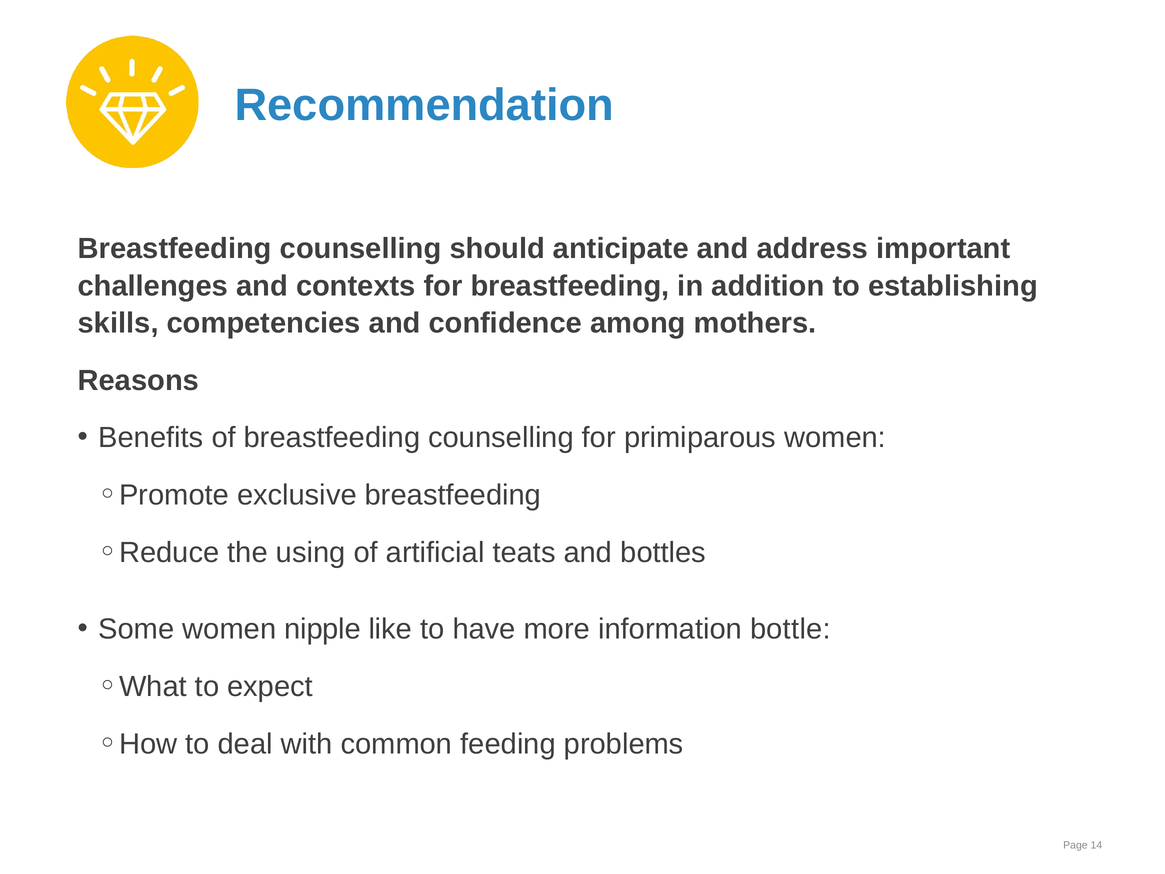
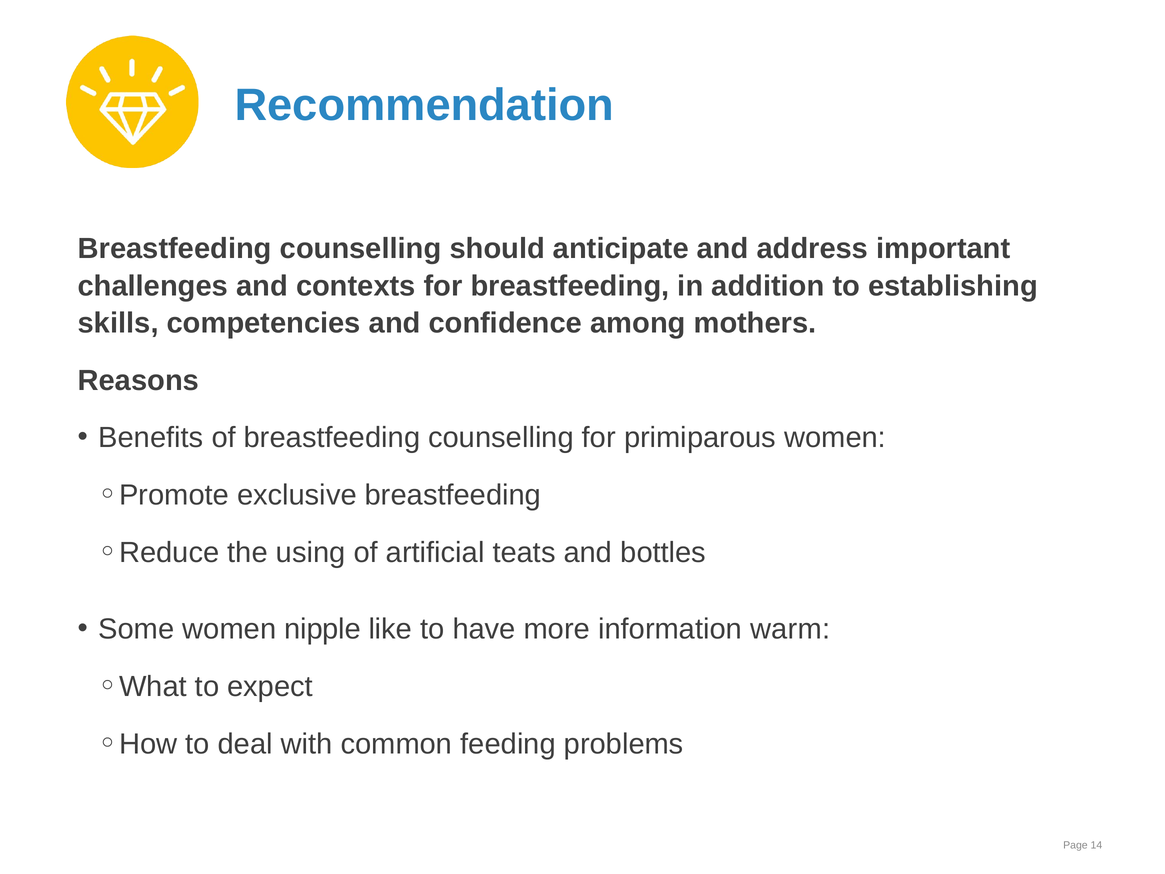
bottle: bottle -> warm
